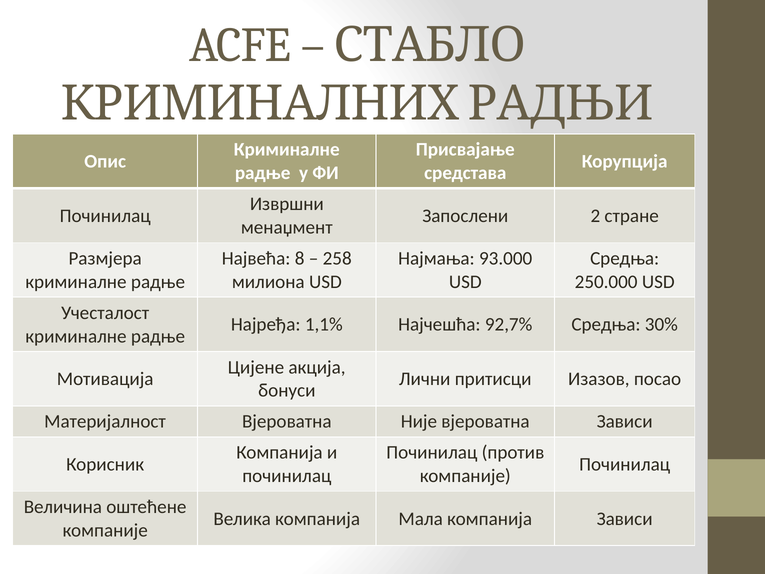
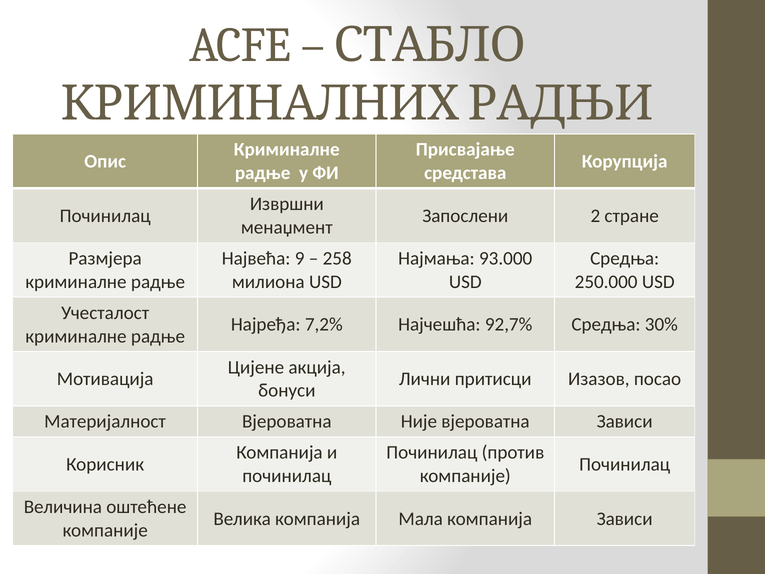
8: 8 -> 9
1,1%: 1,1% -> 7,2%
